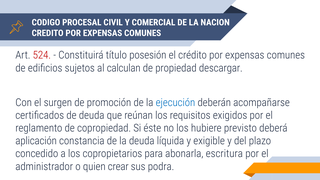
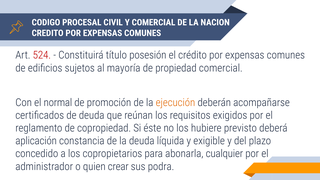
calculan: calculan -> mayoría
propiedad descargar: descargar -> comercial
surgen: surgen -> normal
ejecución colour: blue -> orange
escritura: escritura -> cualquier
